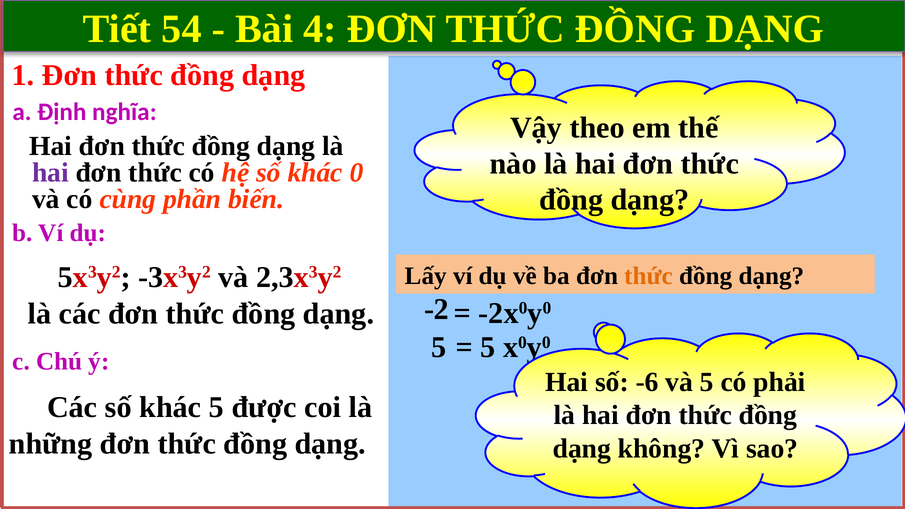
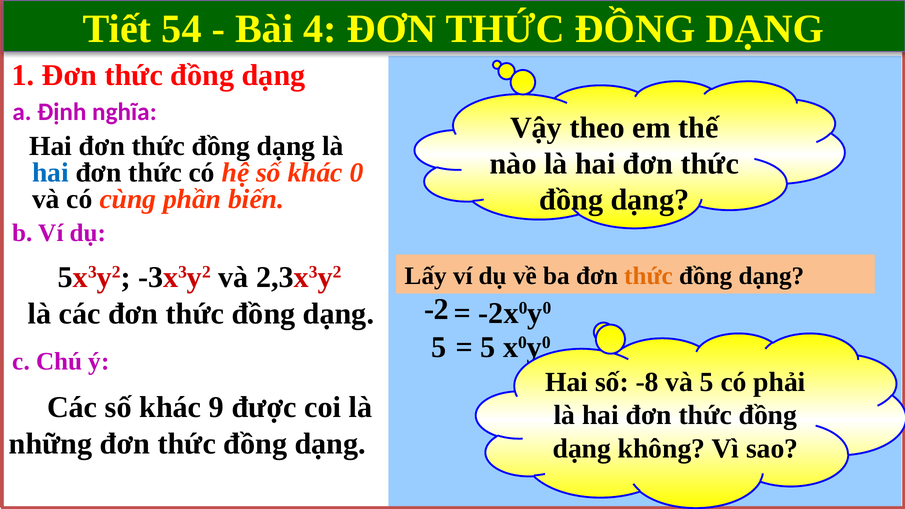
hai at (50, 172) colour: purple -> blue
-6: -6 -> -8
khác 5: 5 -> 9
